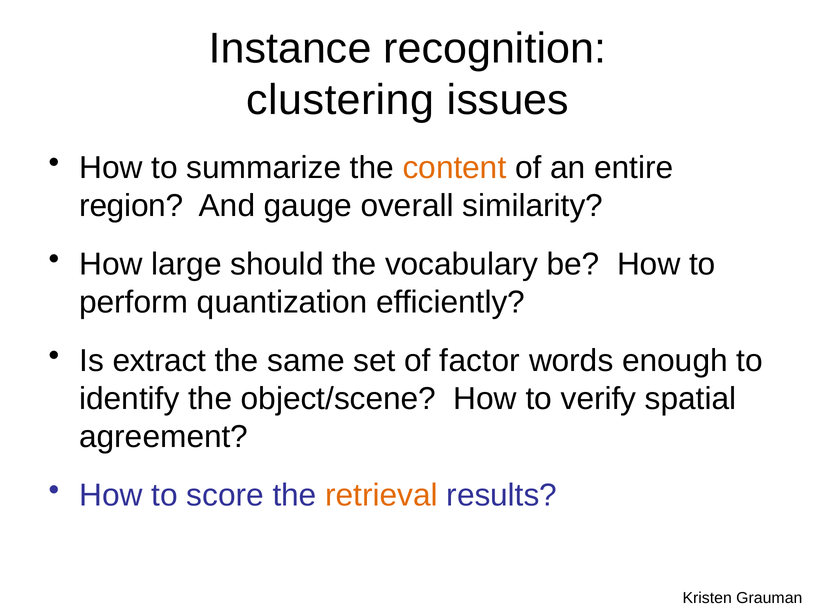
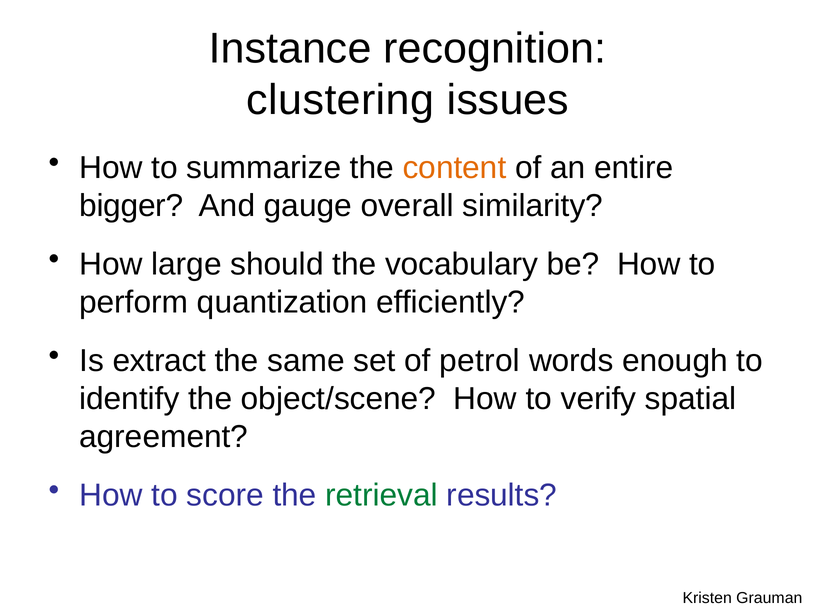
region: region -> bigger
factor: factor -> petrol
retrieval colour: orange -> green
